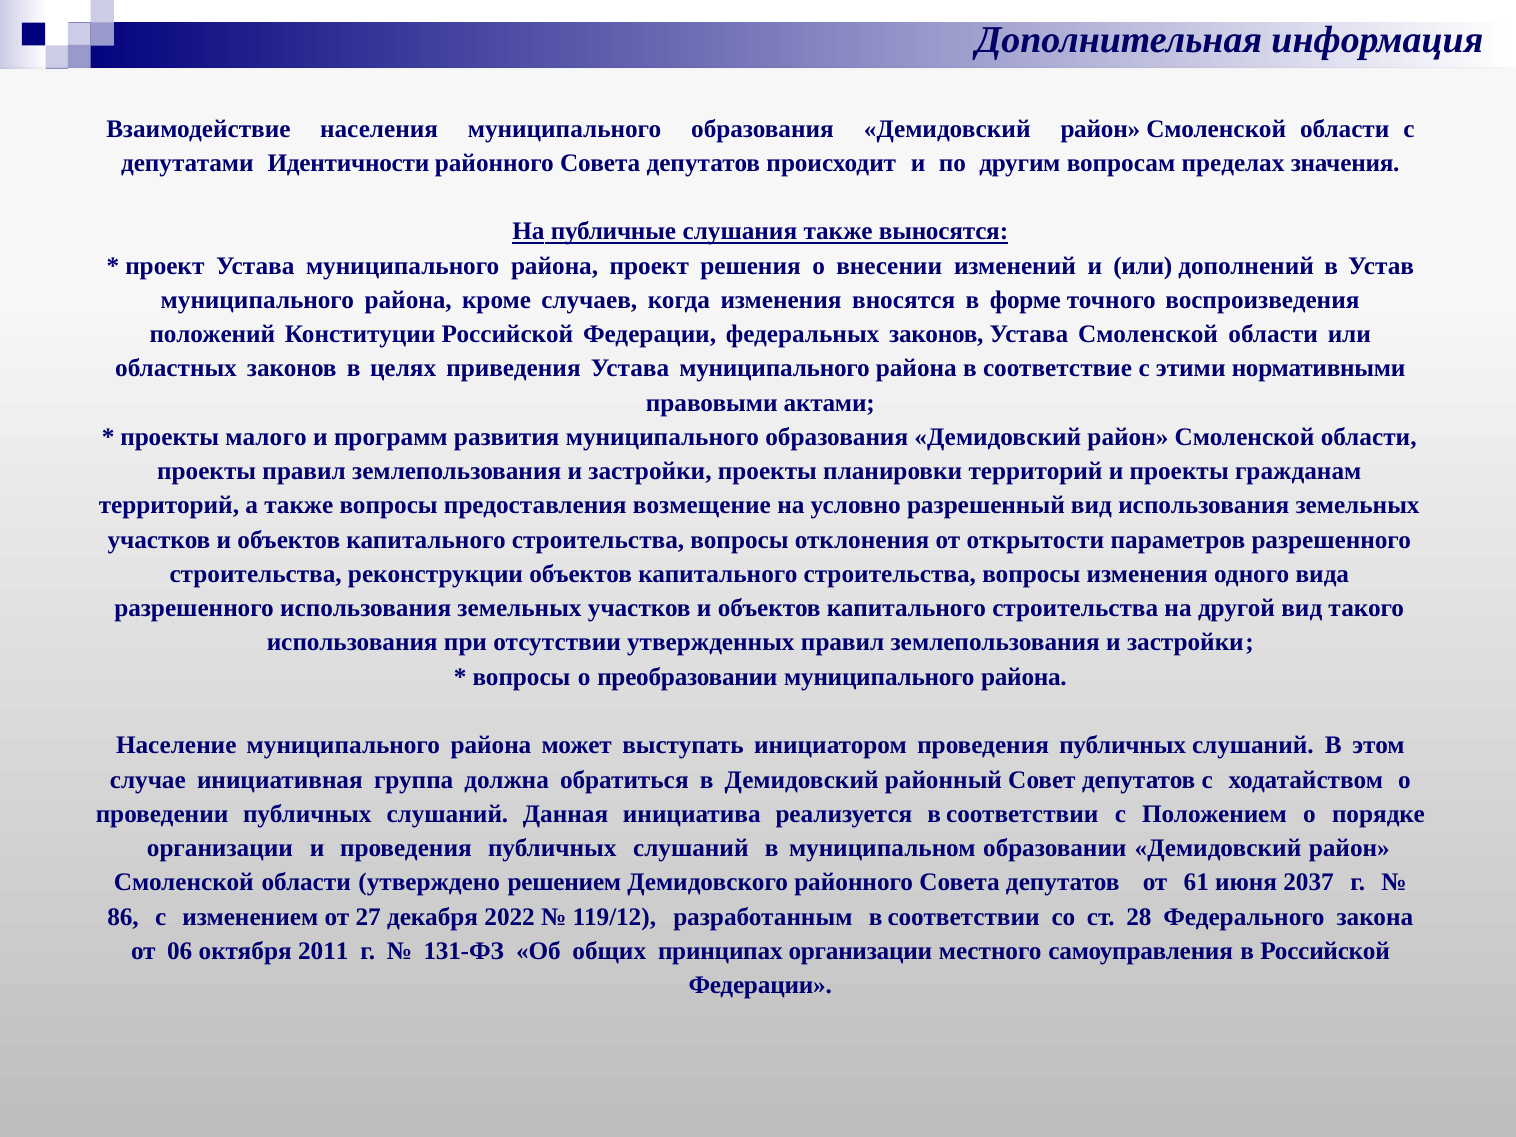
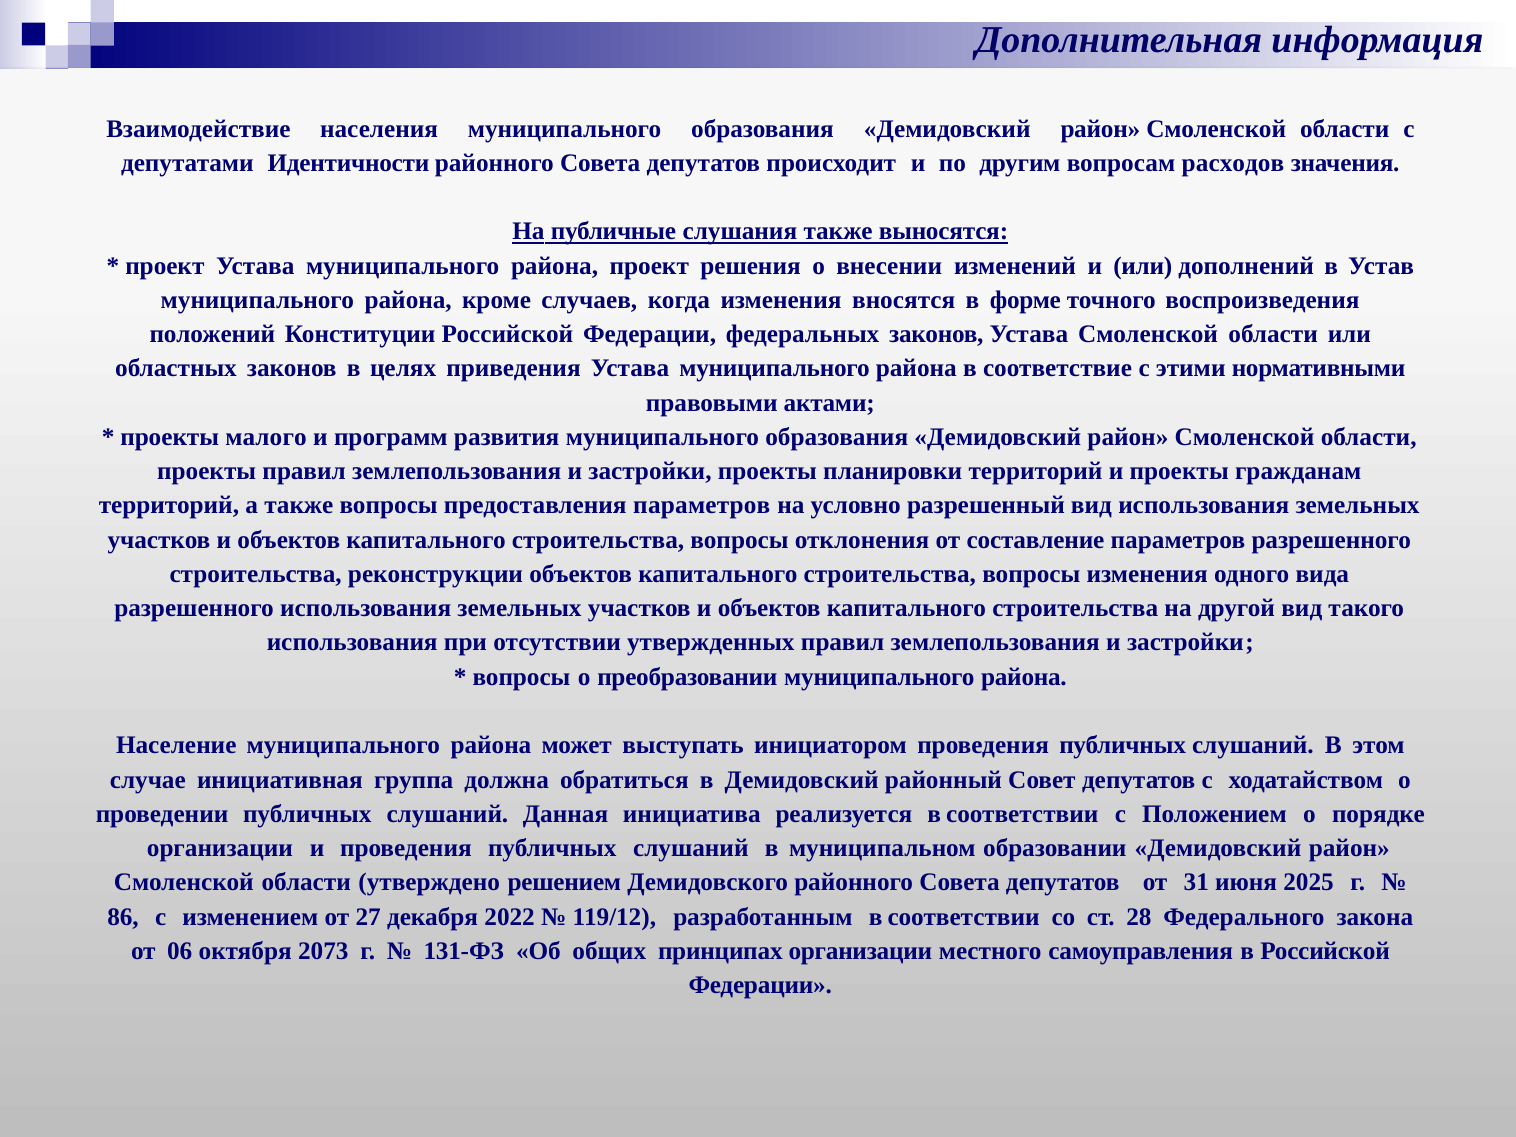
пределах: пределах -> расходов
предоставления возмещение: возмещение -> параметров
открытости: открытости -> составление
61: 61 -> 31
2037: 2037 -> 2025
2011: 2011 -> 2073
